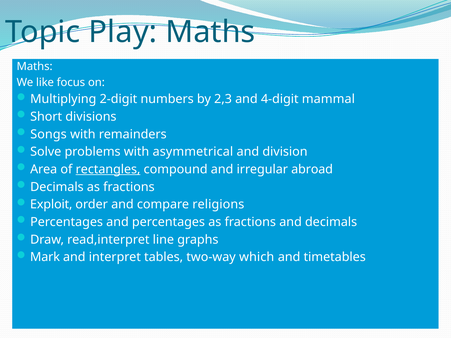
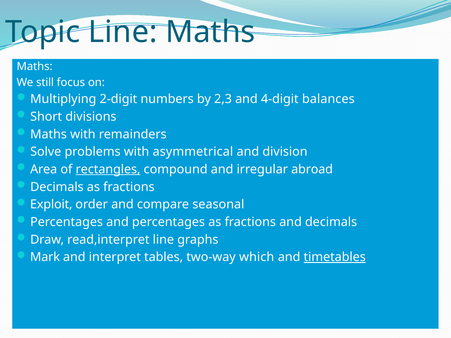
Topic Play: Play -> Line
like: like -> still
mammal: mammal -> balances
Songs at (48, 134): Songs -> Maths
religions: religions -> seasonal
timetables underline: none -> present
